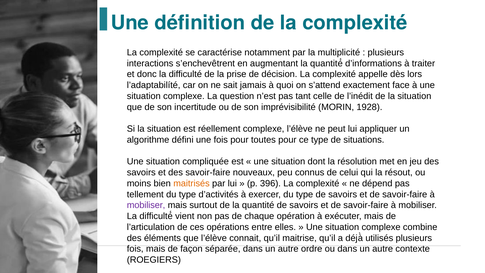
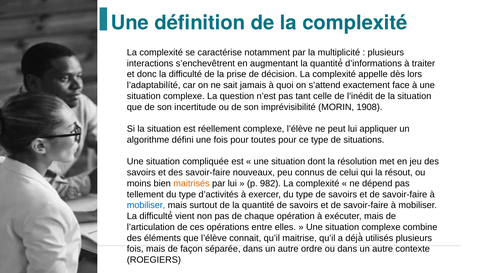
1928: 1928 -> 1908
396: 396 -> 982
mobiliser at (146, 205) colour: purple -> blue
